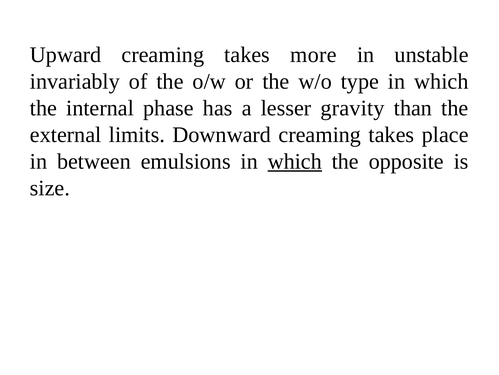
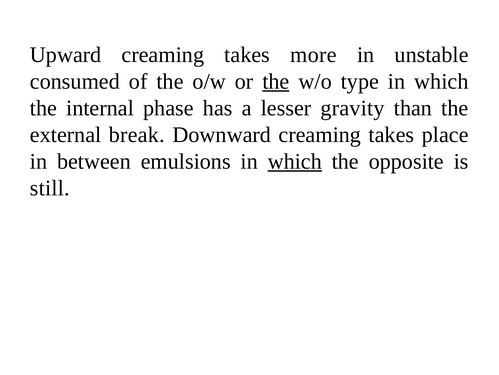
invariably: invariably -> consumed
the at (276, 81) underline: none -> present
limits: limits -> break
size: size -> still
